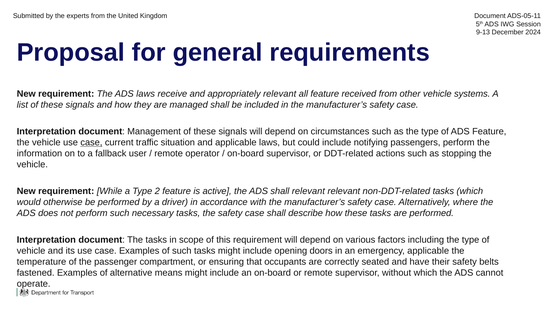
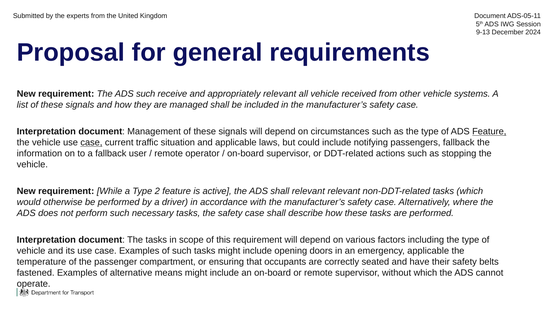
ADS laws: laws -> such
all feature: feature -> vehicle
Feature at (489, 132) underline: none -> present
passengers perform: perform -> fallback
